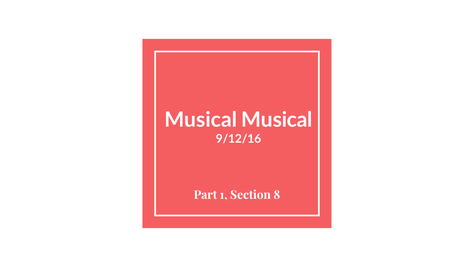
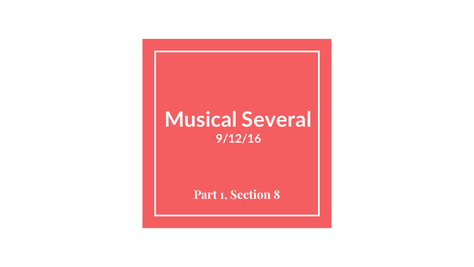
Musical Musical: Musical -> Several
